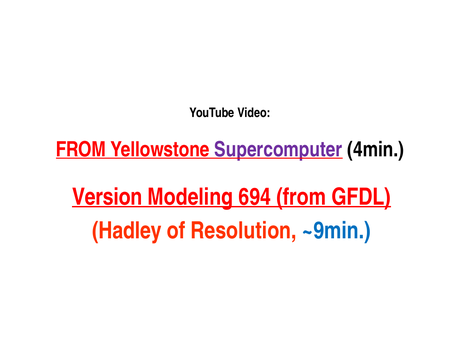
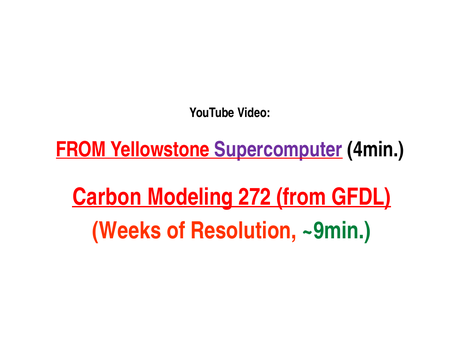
Version: Version -> Carbon
694: 694 -> 272
Hadley: Hadley -> Weeks
~9min colour: blue -> green
